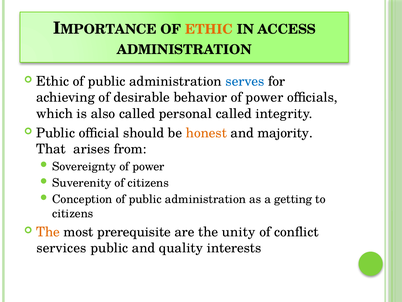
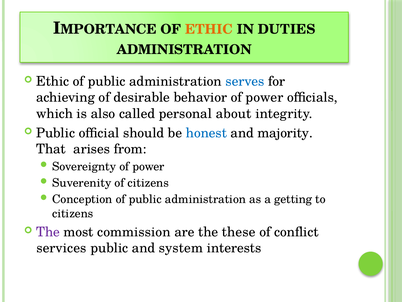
ACCESS: ACCESS -> DUTIES
called at (234, 113): called -> about
honest colour: orange -> blue
The at (48, 232) colour: orange -> purple
prerequisite: prerequisite -> commission
unity: unity -> these
quality: quality -> system
